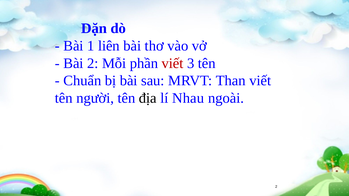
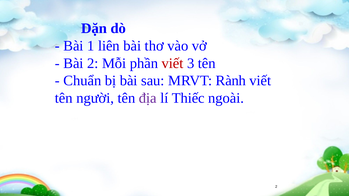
Than: Than -> Rành
địa colour: black -> purple
Nhau: Nhau -> Thiếc
